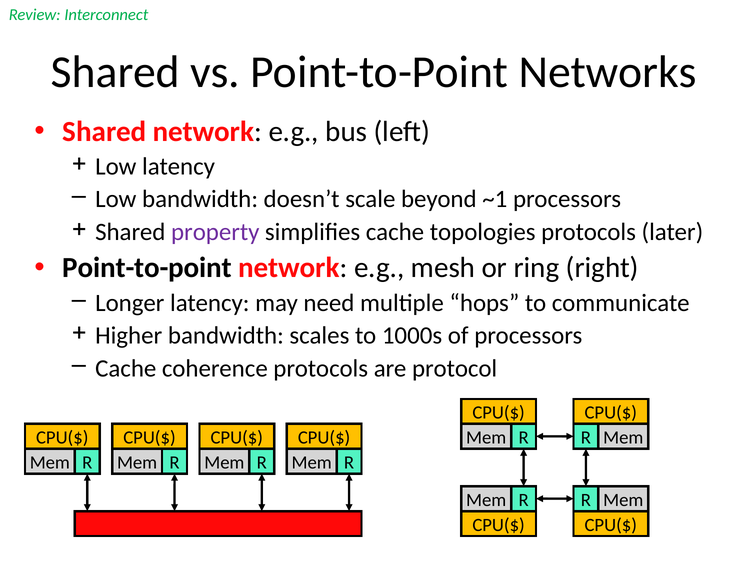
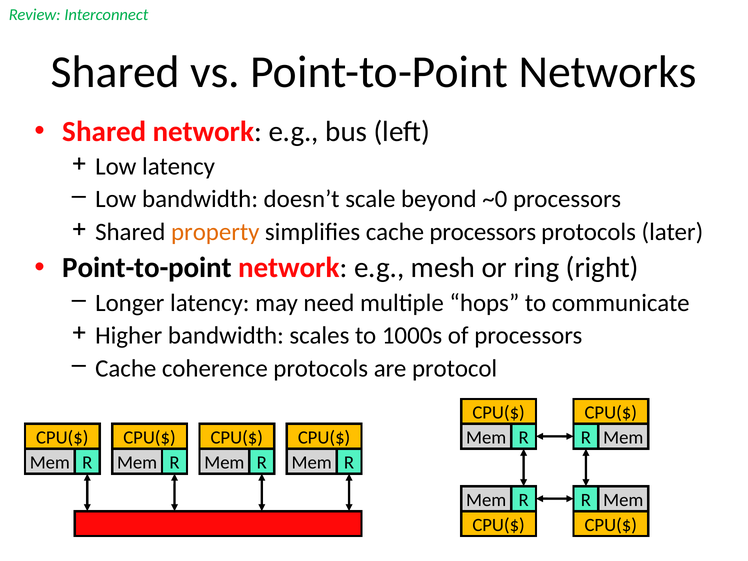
~1: ~1 -> ~0
property colour: purple -> orange
cache topologies: topologies -> processors
